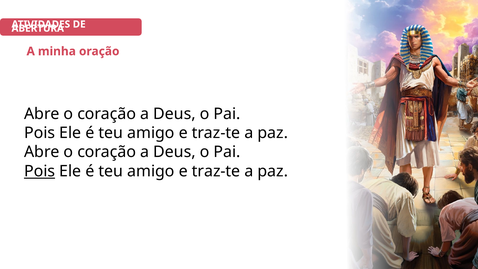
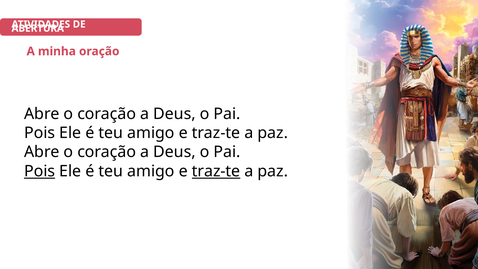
traz-te at (216, 171) underline: none -> present
